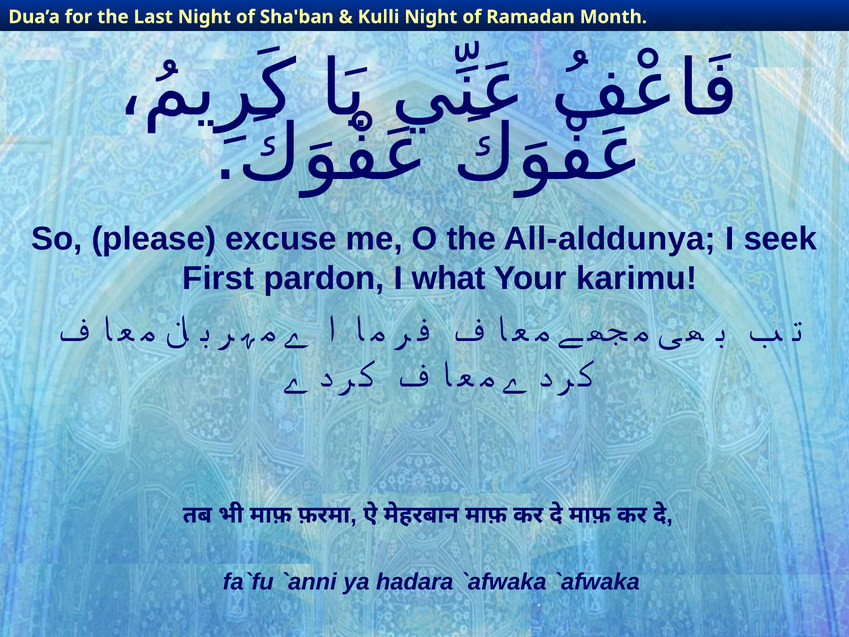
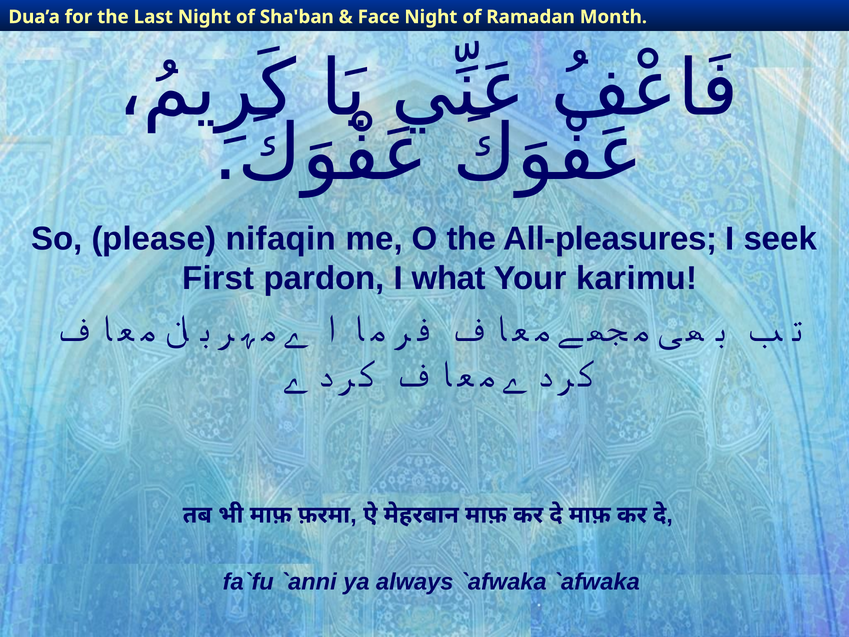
Kulli: Kulli -> Face
excuse: excuse -> nifaqin
All-alddunya: All-alddunya -> All-pleasures
hadara: hadara -> always
